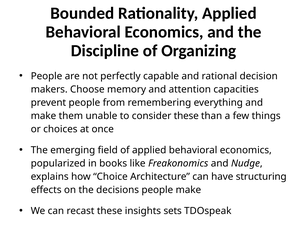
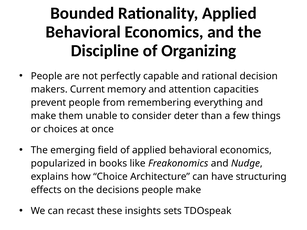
Choose: Choose -> Current
consider these: these -> deter
